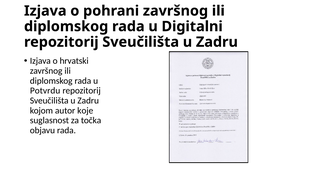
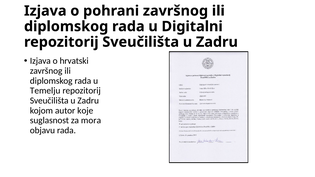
Potvrdu: Potvrdu -> Temelju
točka: točka -> mora
